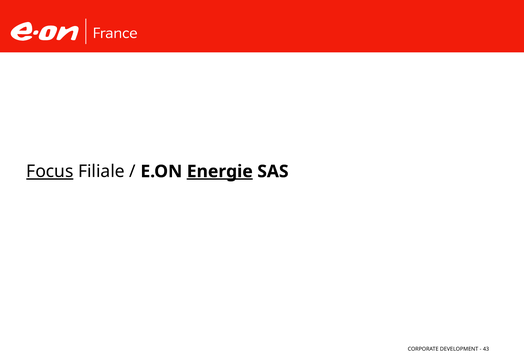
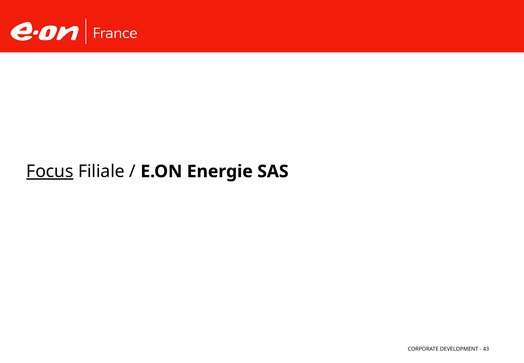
Energie underline: present -> none
